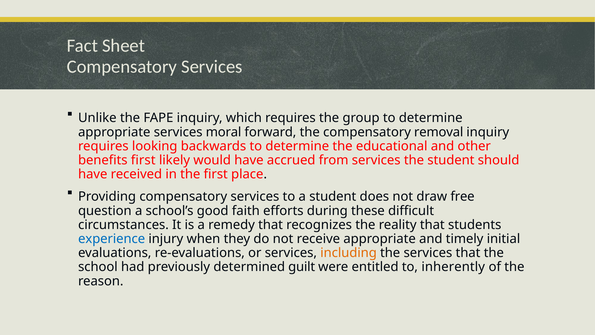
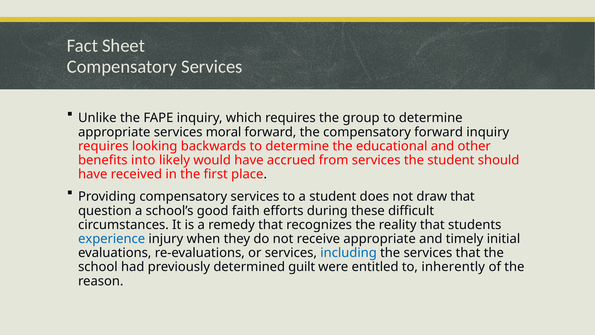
compensatory removal: removal -> forward
benefits first: first -> into
draw free: free -> that
including colour: orange -> blue
